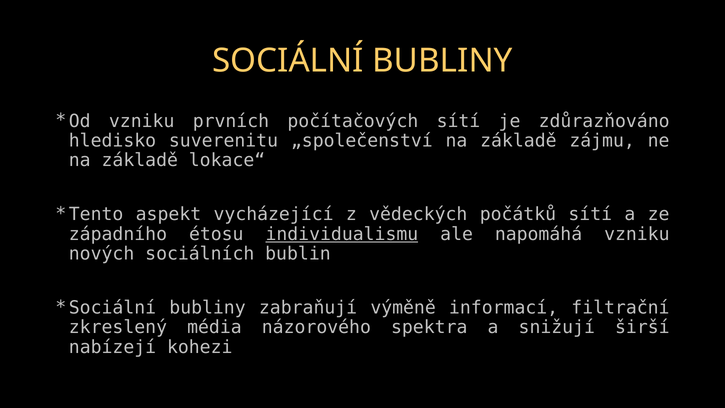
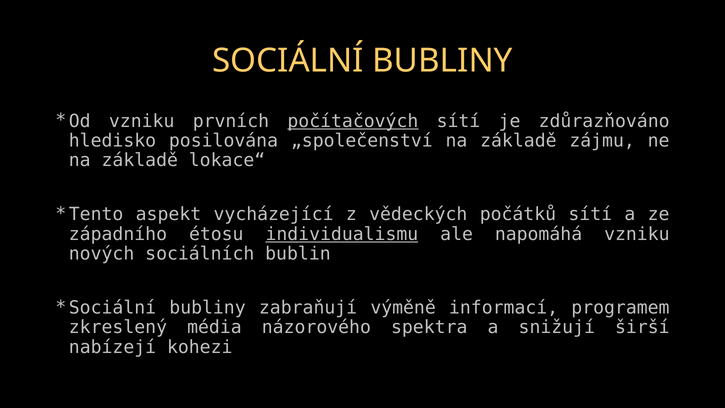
počítačových underline: none -> present
suverenitu: suverenitu -> posilována
filtrační: filtrační -> programem
